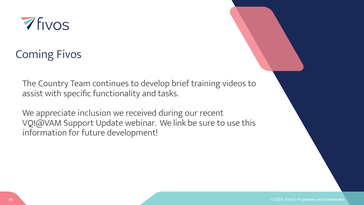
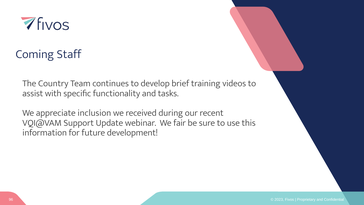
Coming Fivos: Fivos -> Staff
link: link -> fair
